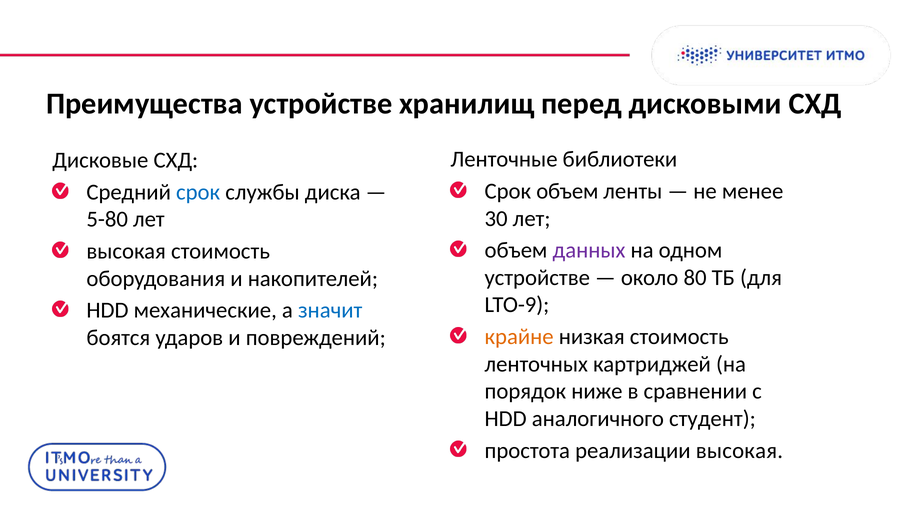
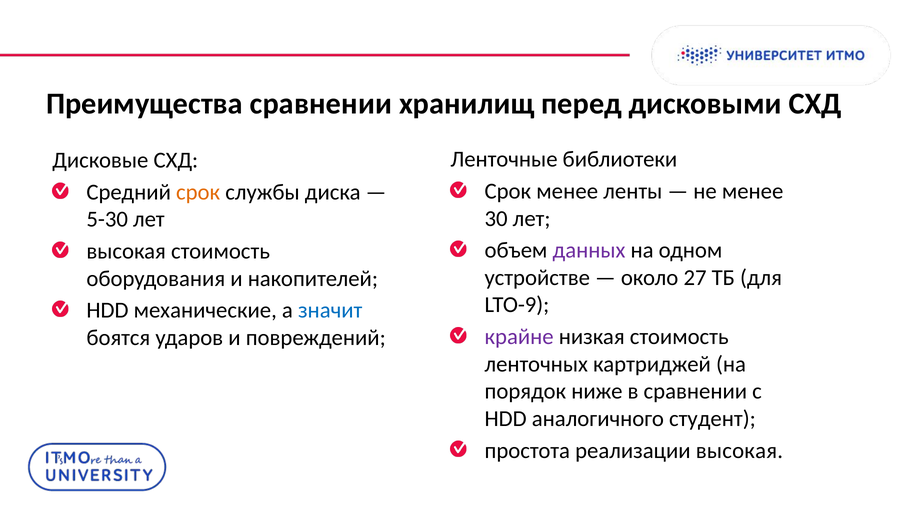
Преимущества устройстве: устройстве -> сравнении
Срок объем: объем -> менее
срок at (198, 192) colour: blue -> orange
5-80: 5-80 -> 5-30
80: 80 -> 27
крайне colour: orange -> purple
